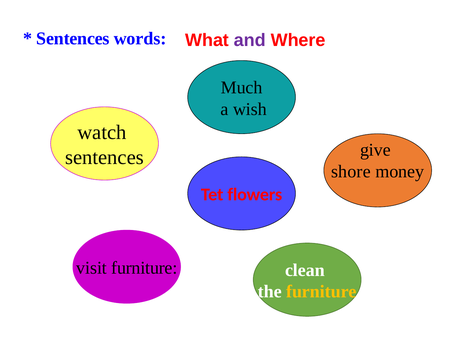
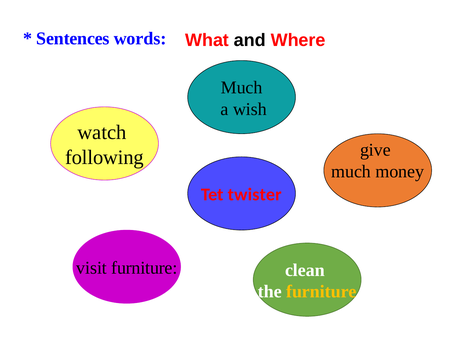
and colour: purple -> black
sentences at (104, 157): sentences -> following
shore at (351, 171): shore -> much
flowers: flowers -> twister
